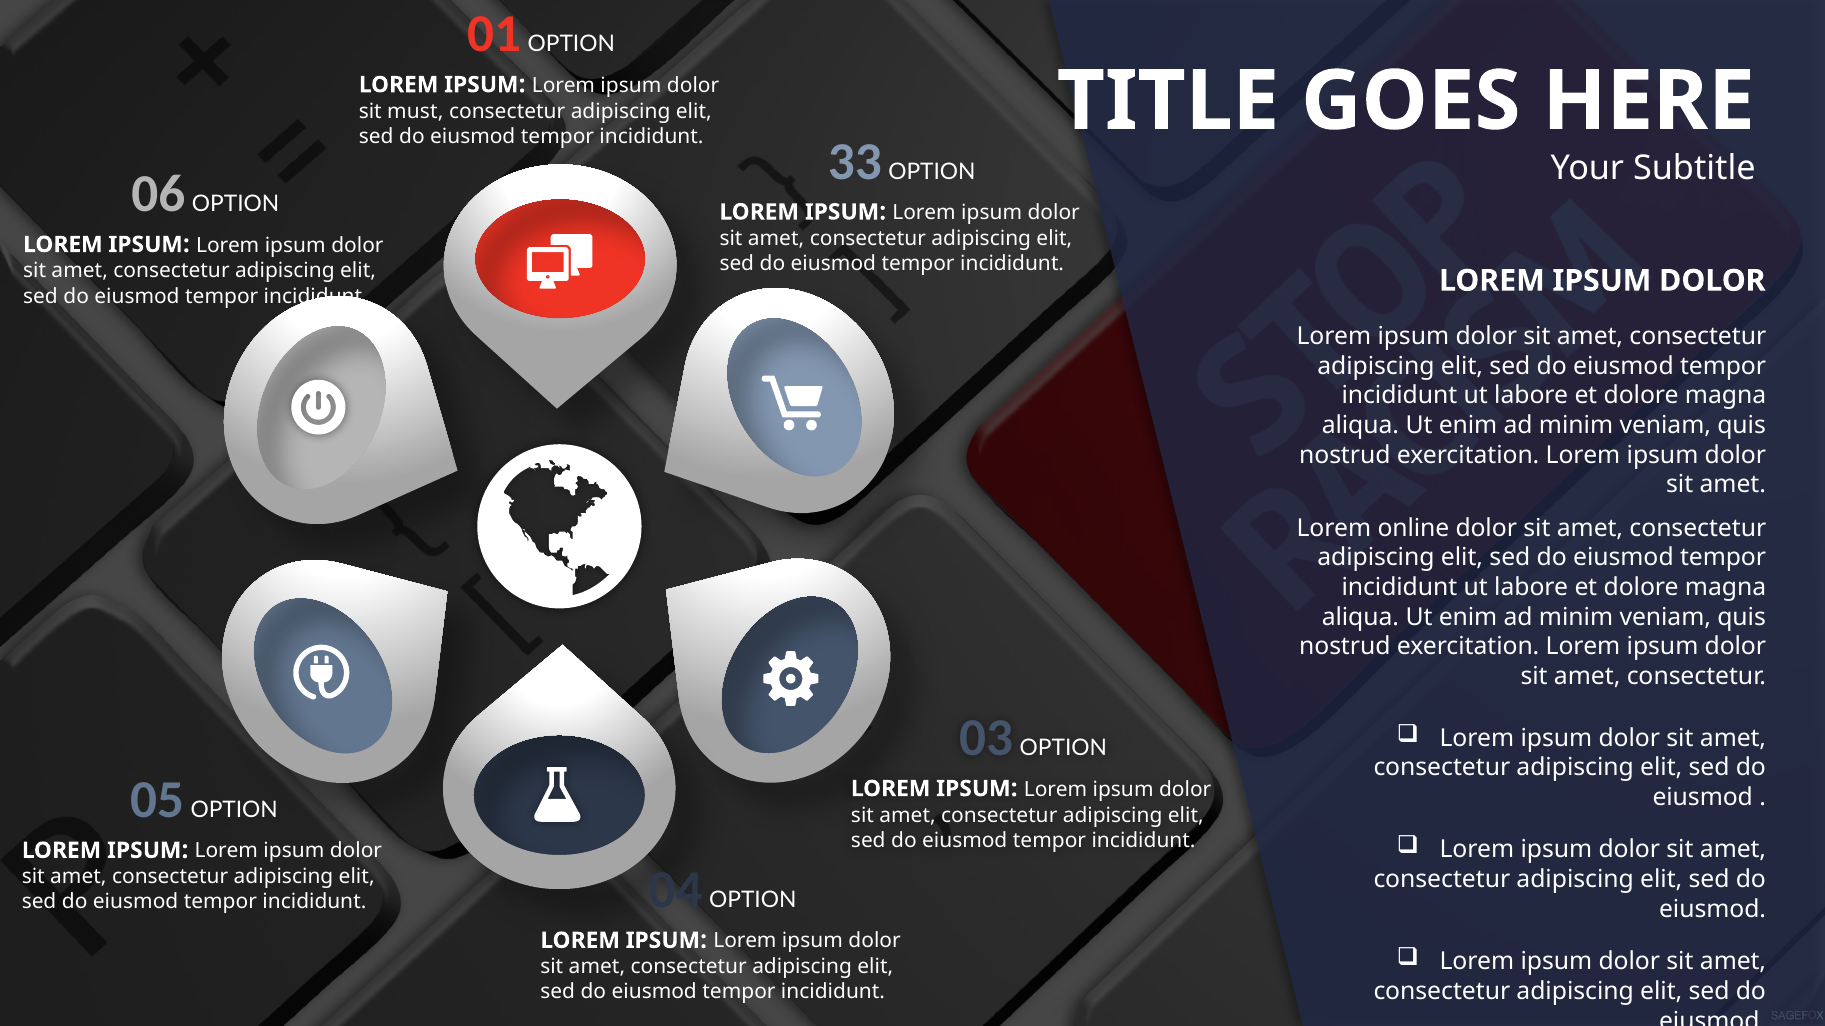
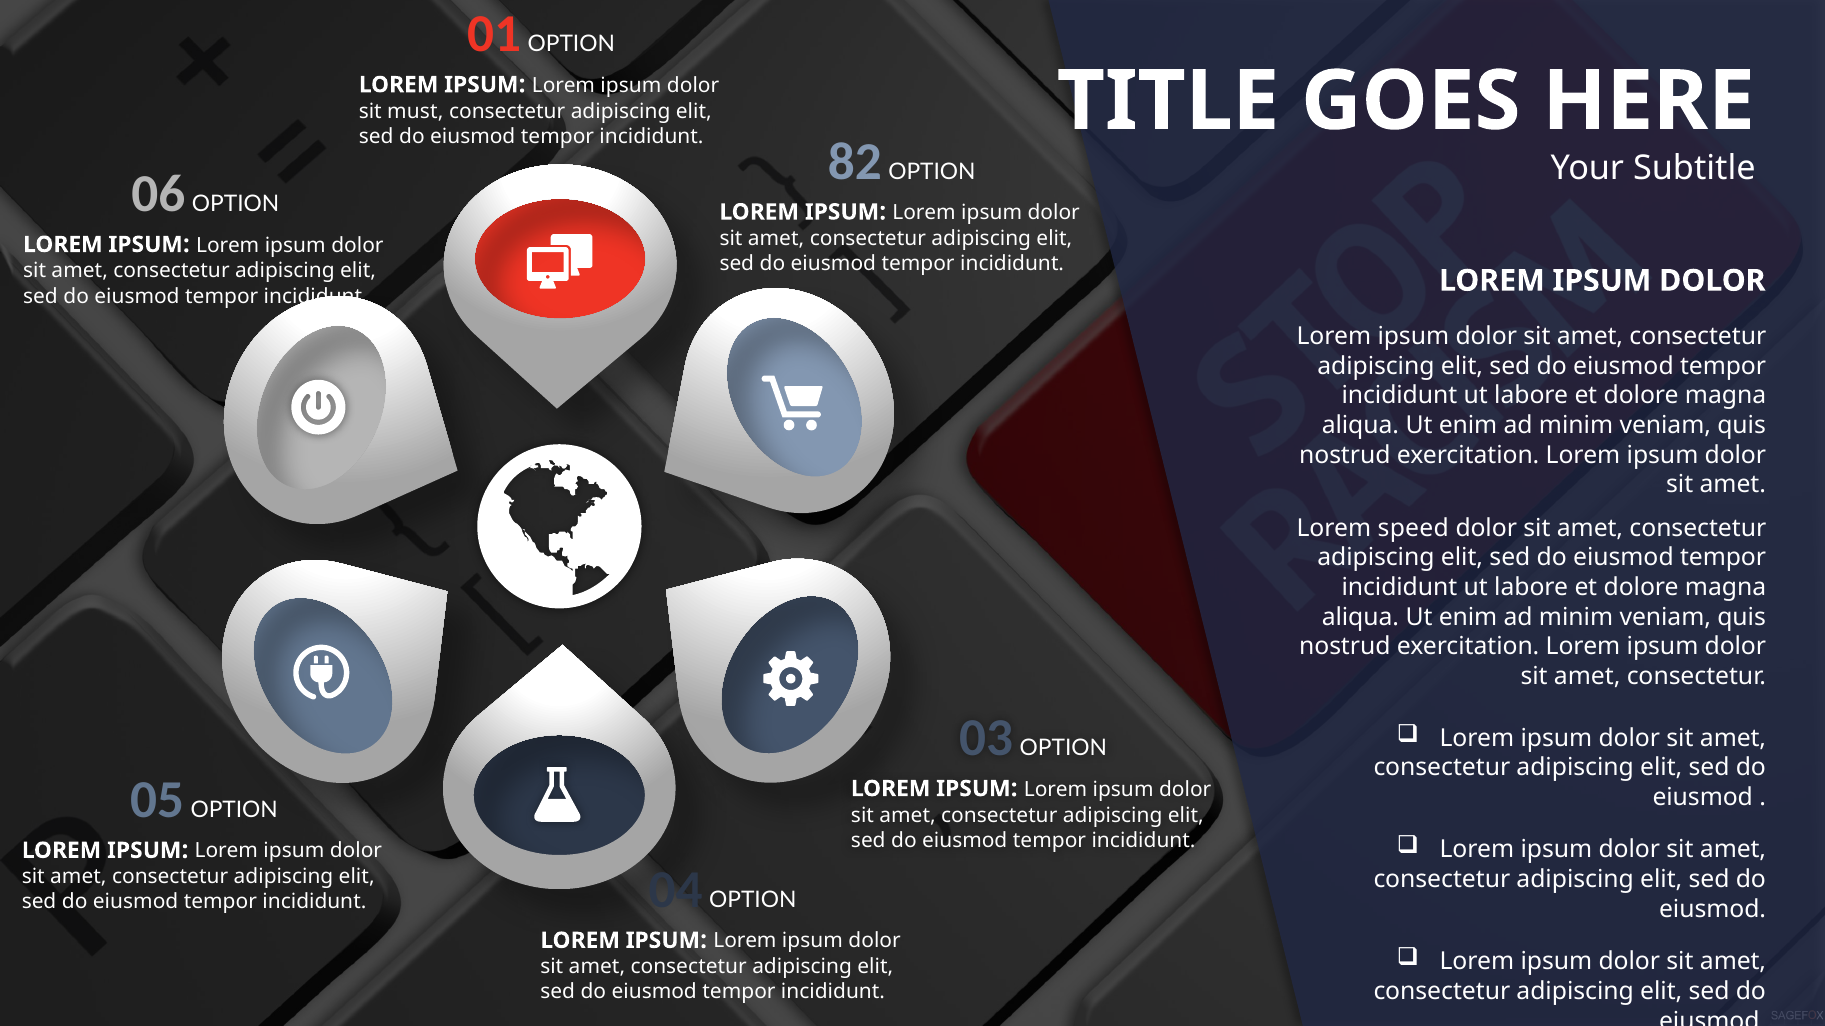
33: 33 -> 82
online: online -> speed
